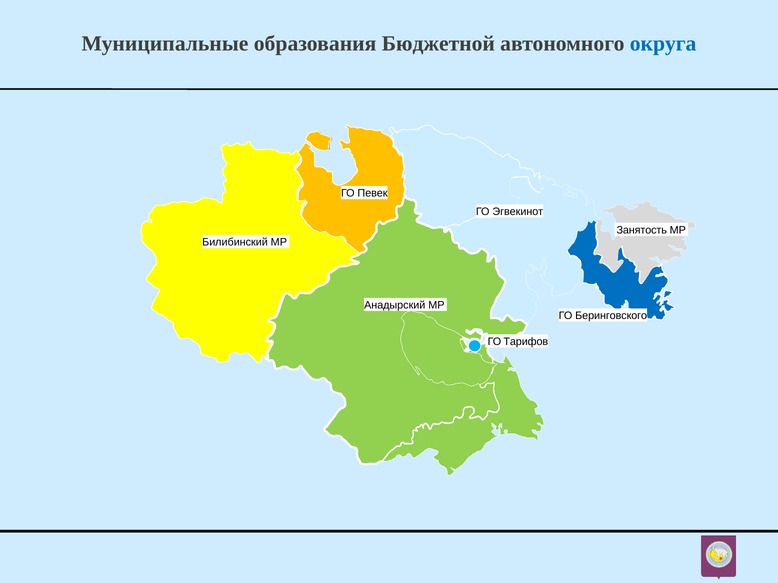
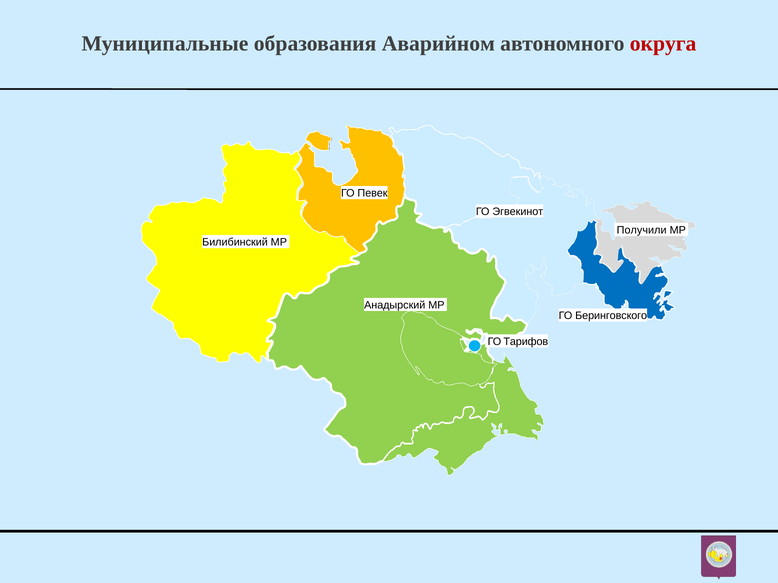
Бюджетной: Бюджетной -> Аварийном
округа colour: blue -> red
Занятость: Занятость -> Получили
